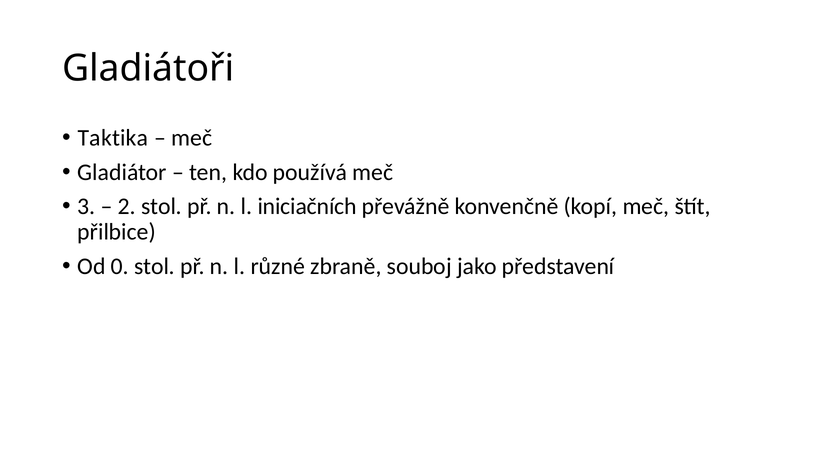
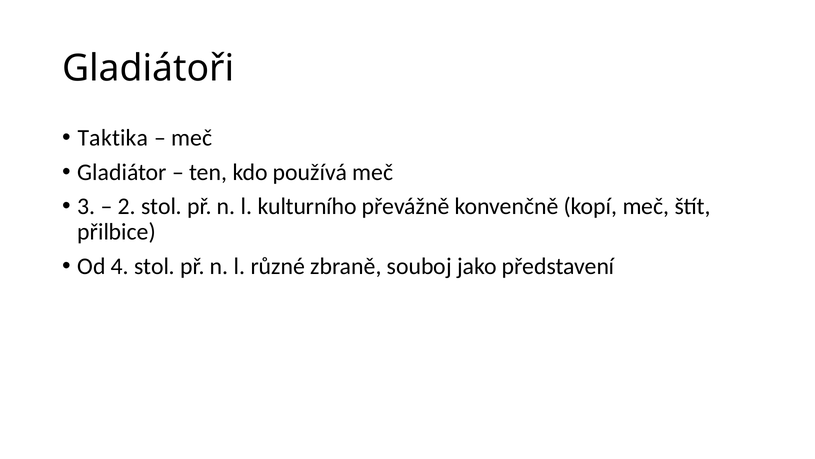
iniciačních: iniciačních -> kulturního
0: 0 -> 4
